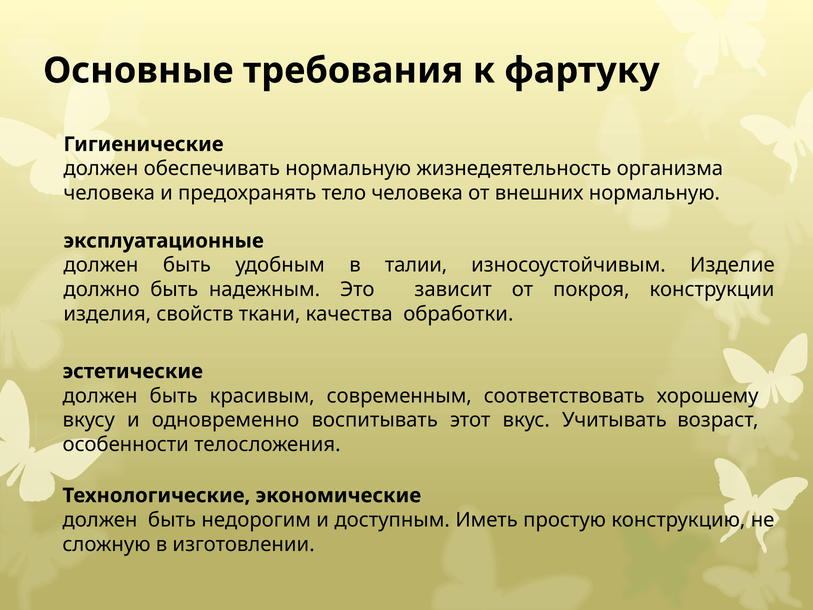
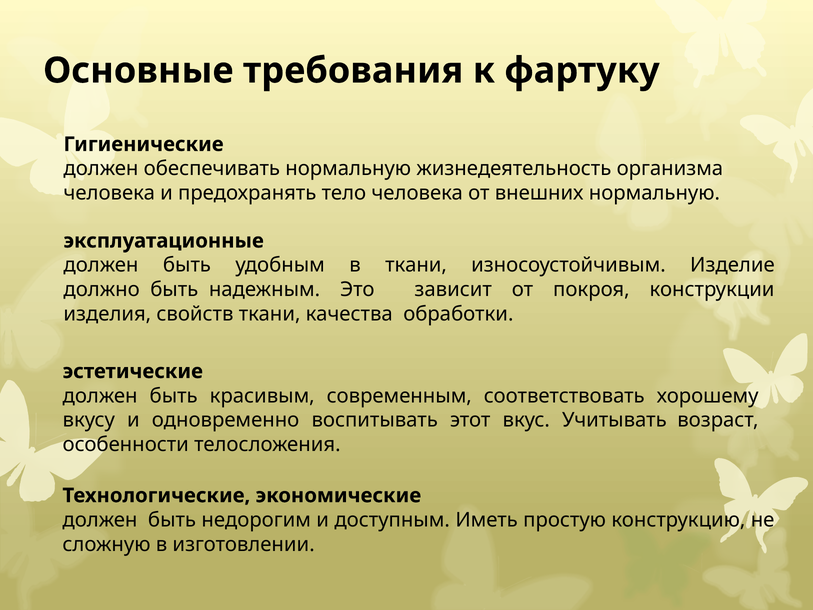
в талии: талии -> ткани
